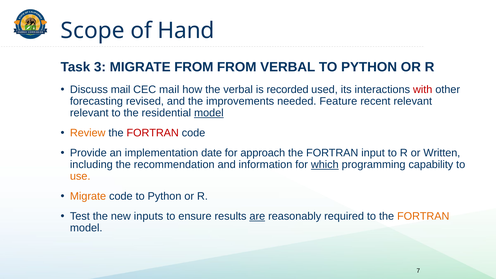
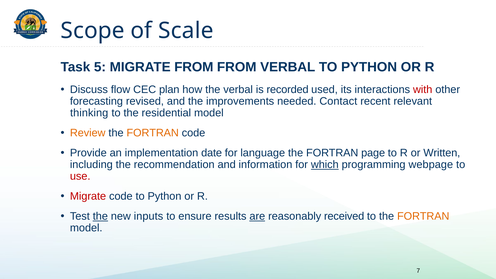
Hand: Hand -> Scale
3: 3 -> 5
Discuss mail: mail -> flow
CEC mail: mail -> plan
Feature: Feature -> Contact
relevant at (89, 113): relevant -> thinking
model at (209, 113) underline: present -> none
FORTRAN at (153, 133) colour: red -> orange
approach: approach -> language
input: input -> page
capability: capability -> webpage
use colour: orange -> red
Migrate at (88, 196) colour: orange -> red
the at (100, 216) underline: none -> present
required: required -> received
